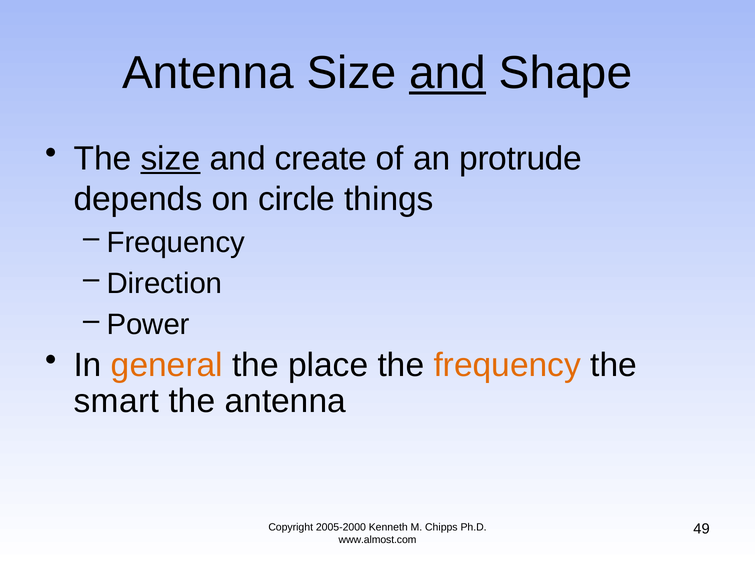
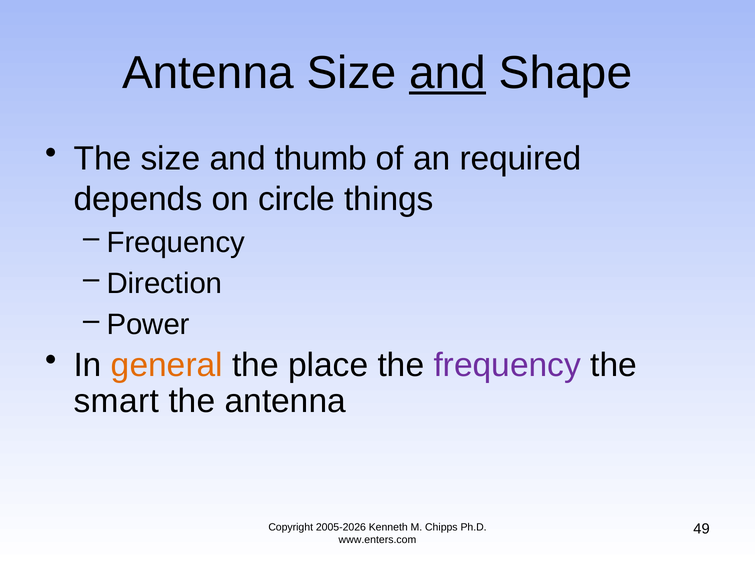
size at (171, 158) underline: present -> none
create: create -> thumb
protrude: protrude -> required
frequency at (507, 365) colour: orange -> purple
2005-2000: 2005-2000 -> 2005-2026
www.almost.com: www.almost.com -> www.enters.com
